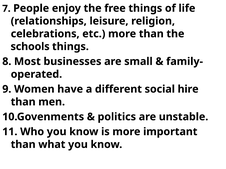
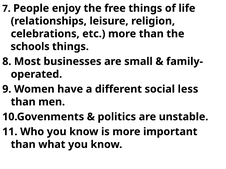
hire: hire -> less
